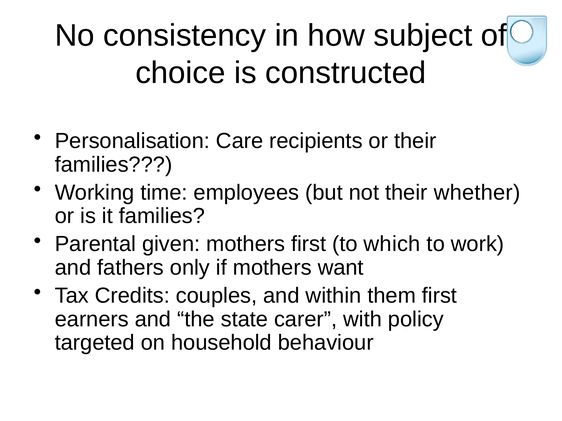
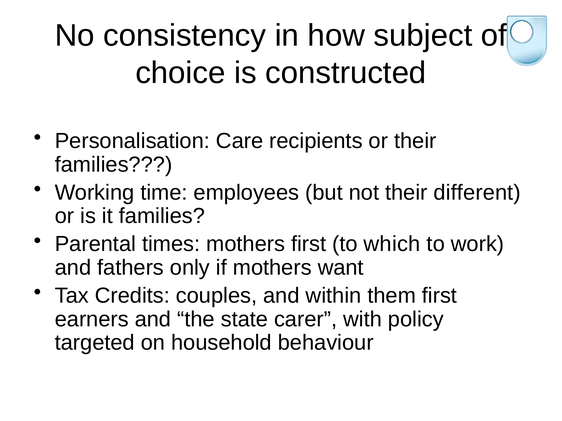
whether: whether -> different
given: given -> times
